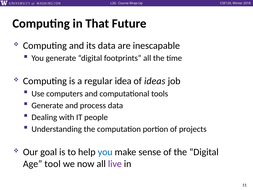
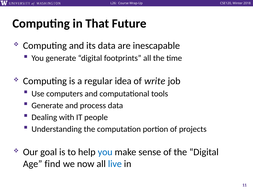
ideas: ideas -> write
tool: tool -> find
live colour: purple -> blue
